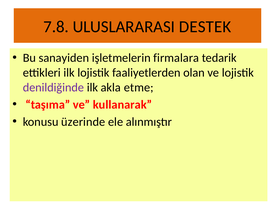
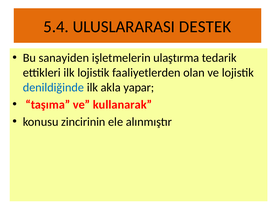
7.8: 7.8 -> 5.4
firmalara: firmalara -> ulaştırma
denildiğinde colour: purple -> blue
etme: etme -> yapar
üzerinde: üzerinde -> zincirinin
